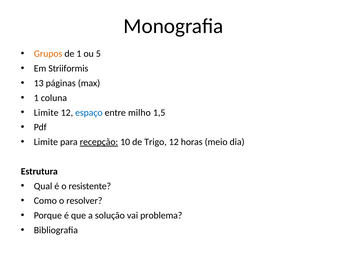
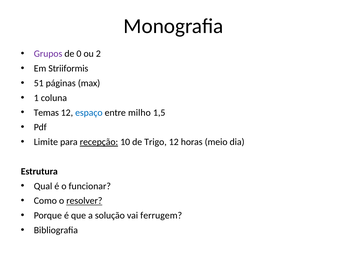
Grupos colour: orange -> purple
de 1: 1 -> 0
5: 5 -> 2
13: 13 -> 51
Limite at (46, 112): Limite -> Temas
resistente: resistente -> funcionar
resolver underline: none -> present
problema: problema -> ferrugem
